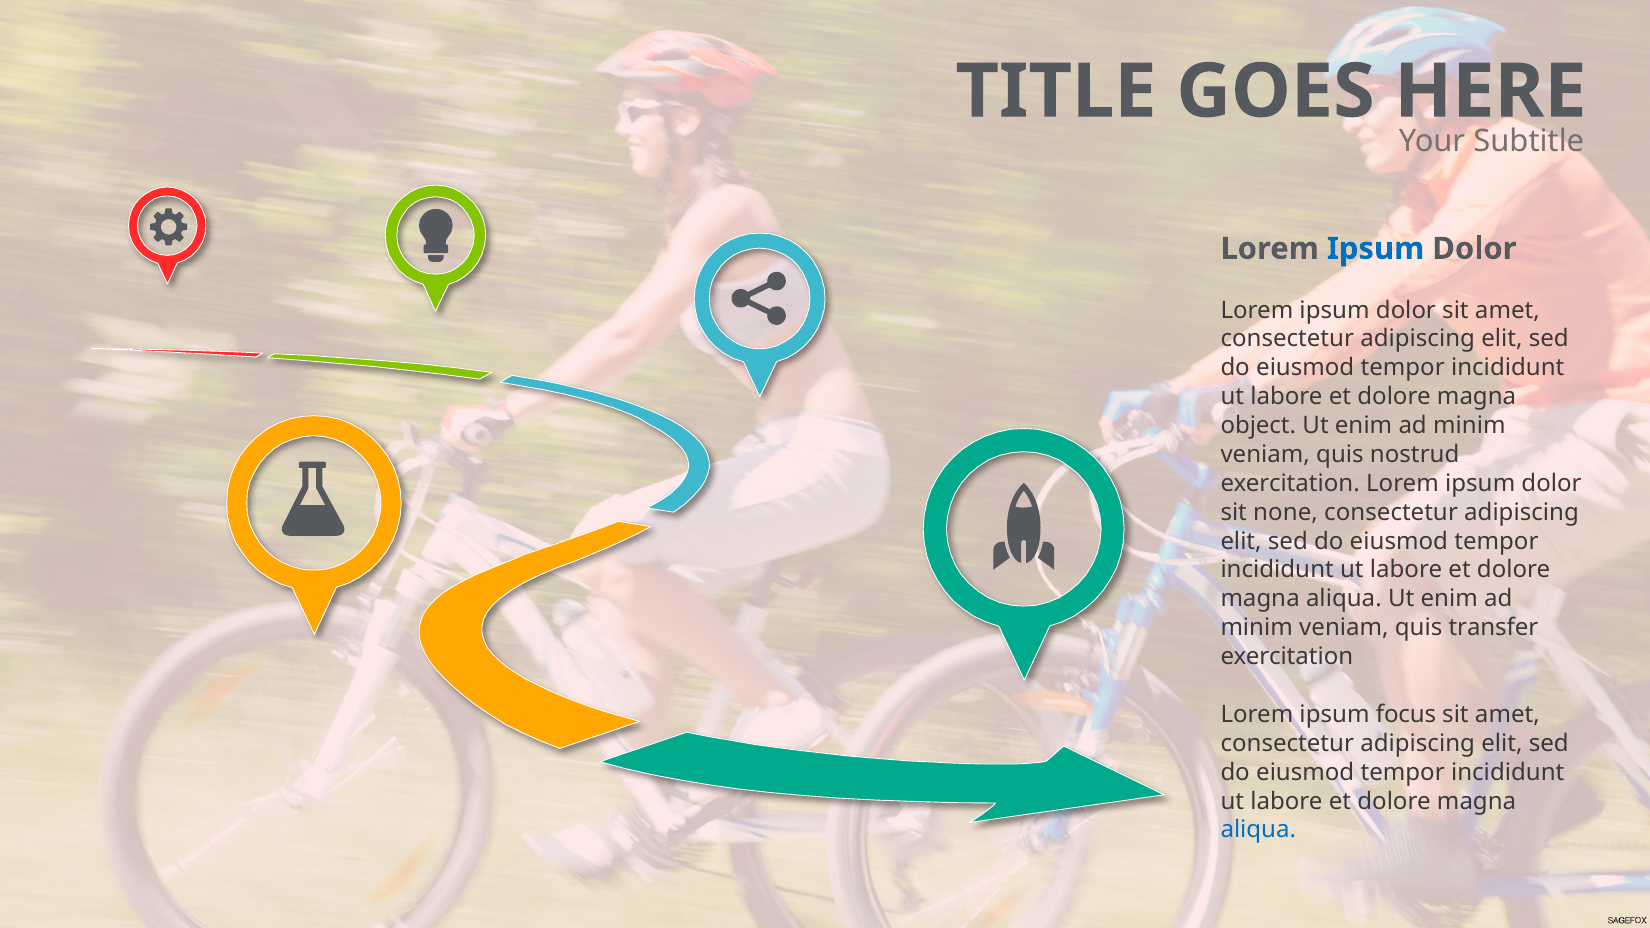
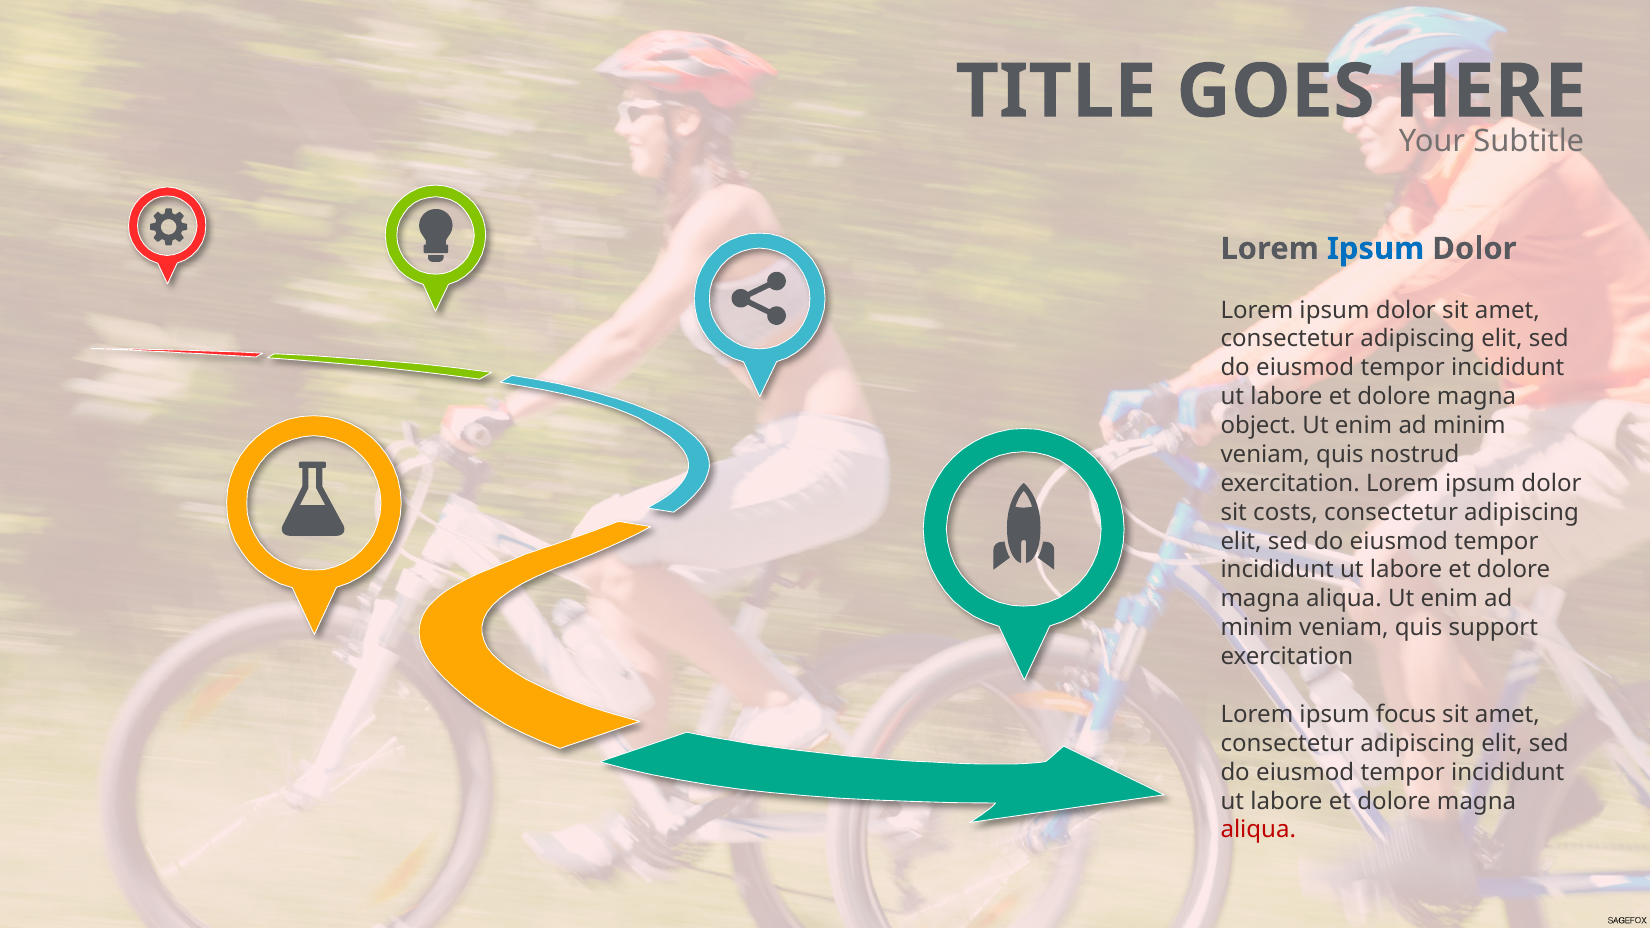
none: none -> costs
transfer: transfer -> support
aliqua at (1258, 830) colour: blue -> red
